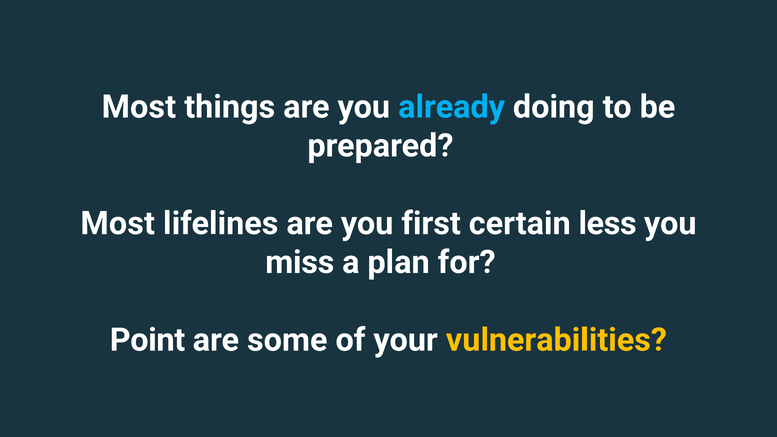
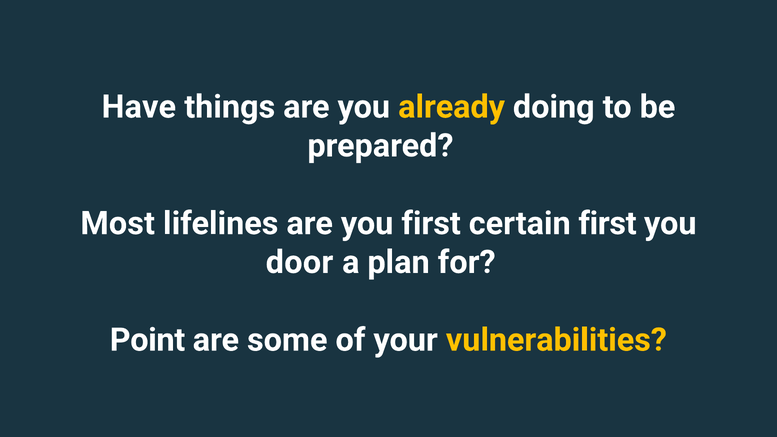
Most at (139, 107): Most -> Have
already colour: light blue -> yellow
certain less: less -> first
miss: miss -> door
